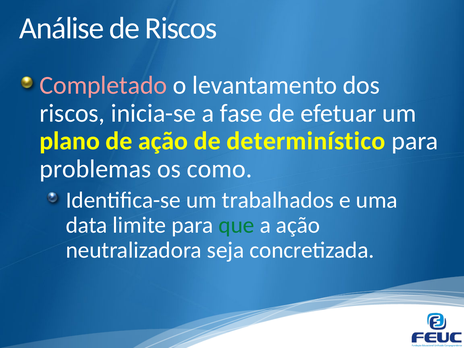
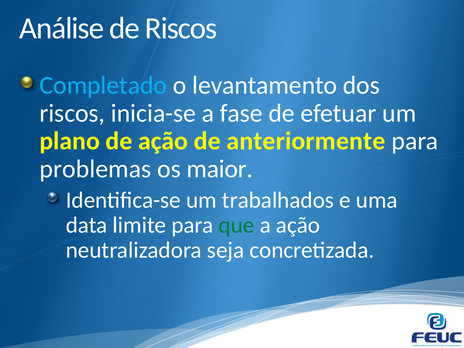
Completado colour: pink -> light blue
determinístico: determinístico -> anteriormente
como: como -> maior
